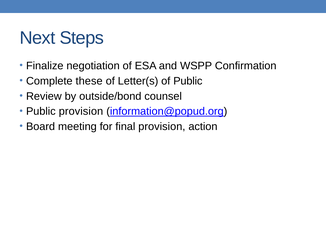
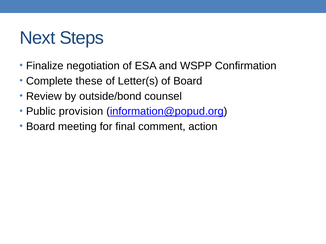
of Public: Public -> Board
final provision: provision -> comment
